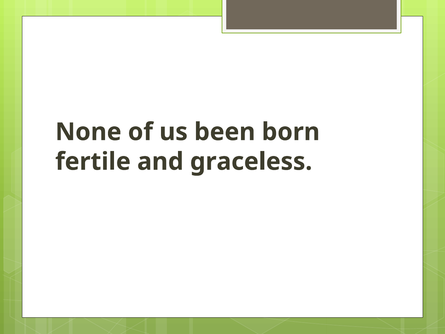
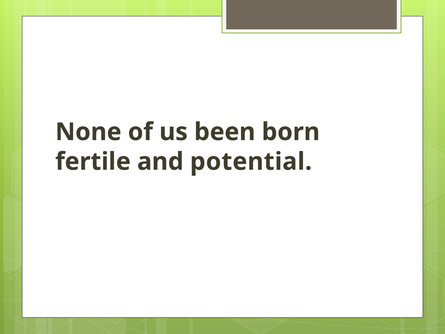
graceless: graceless -> potential
